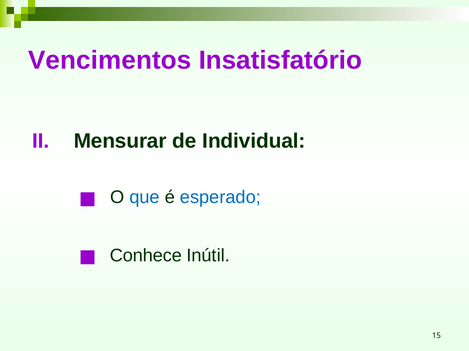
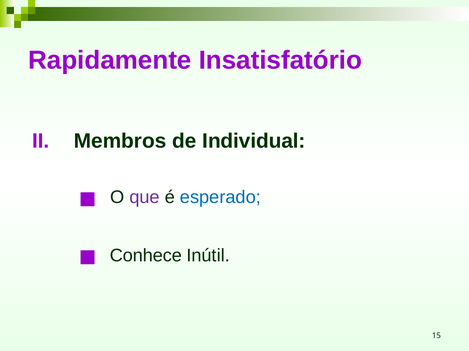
Vencimentos: Vencimentos -> Rapidamente
Mensurar: Mensurar -> Membros
que colour: blue -> purple
